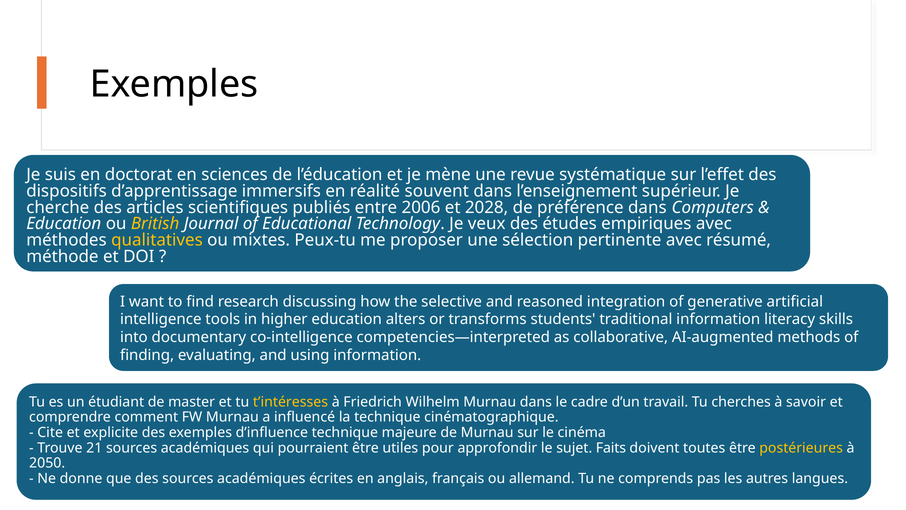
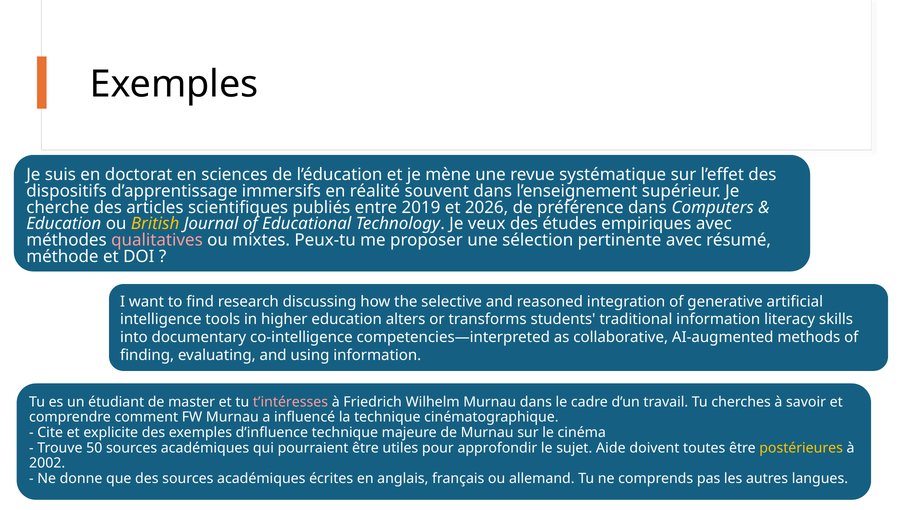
2006: 2006 -> 2019
2028: 2028 -> 2026
qualitatives colour: yellow -> pink
t’intéresses colour: yellow -> pink
21: 21 -> 50
Faits: Faits -> Aide
2050: 2050 -> 2002
